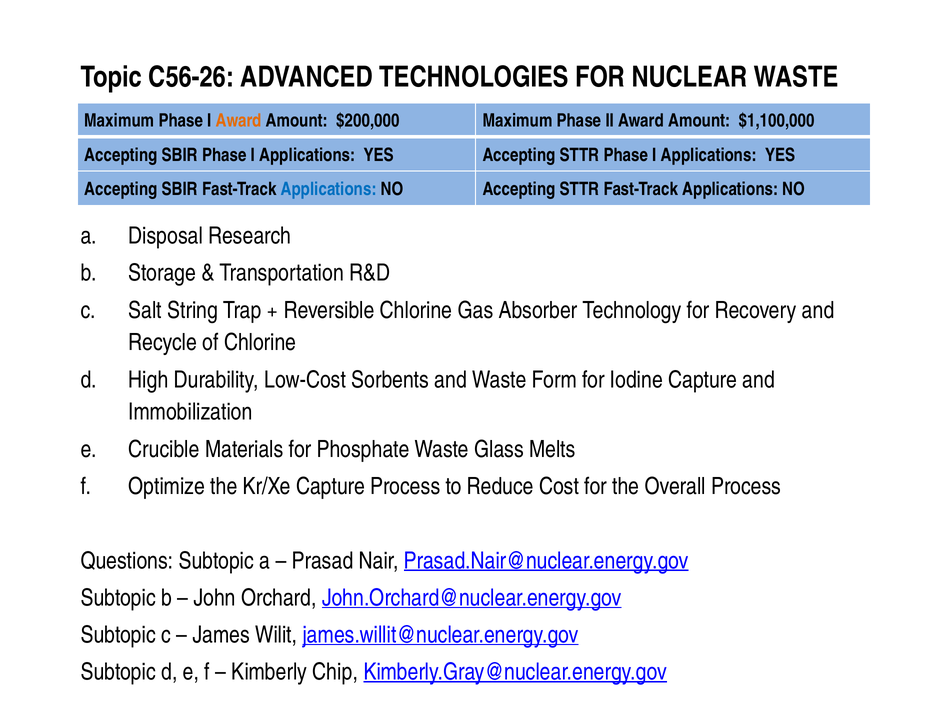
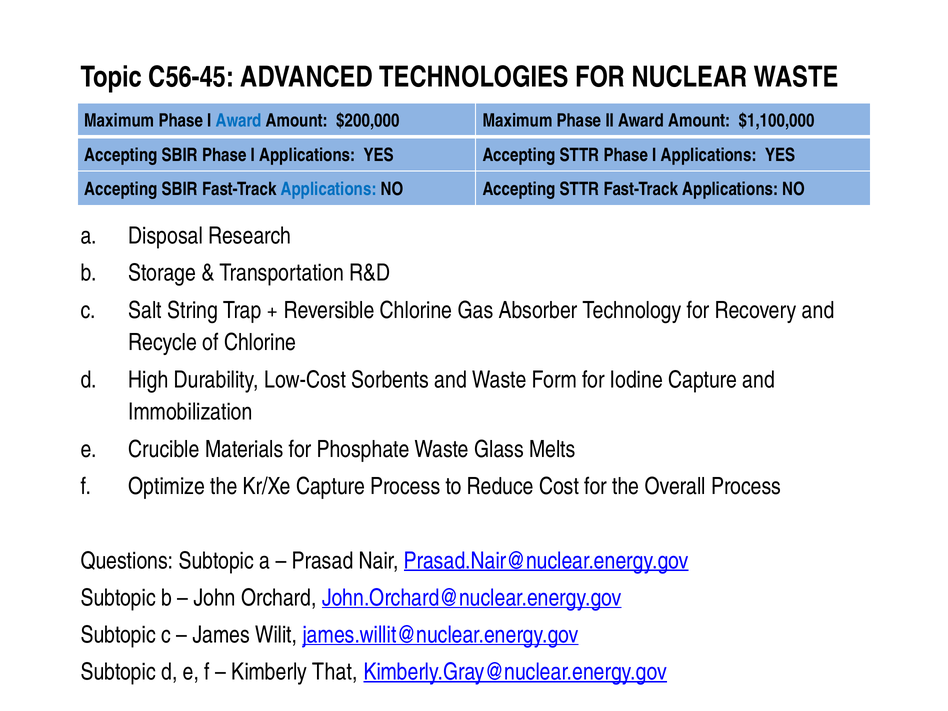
C56-26: C56-26 -> C56-45
Award at (239, 121) colour: orange -> blue
Chip: Chip -> That
